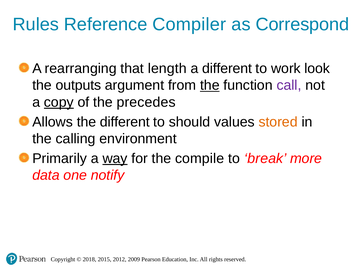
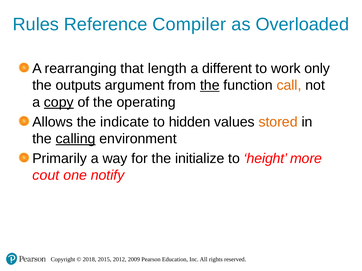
Correspond: Correspond -> Overloaded
look: look -> only
call colour: purple -> orange
precedes: precedes -> operating
the different: different -> indicate
should: should -> hidden
calling underline: none -> present
way underline: present -> none
compile: compile -> initialize
break: break -> height
data: data -> cout
